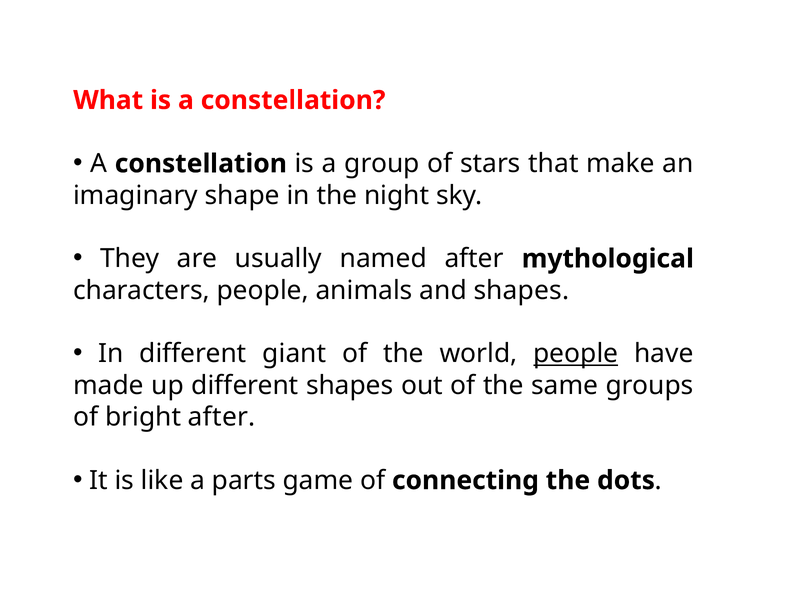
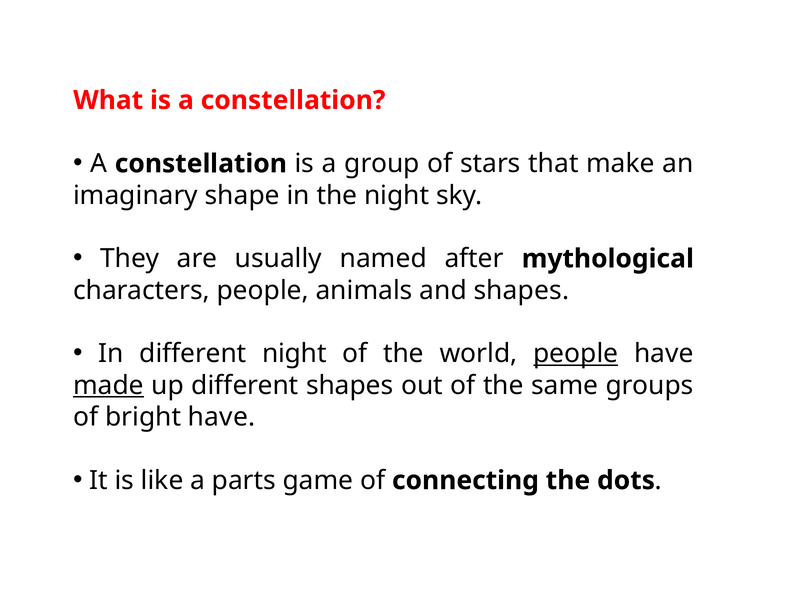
different giant: giant -> night
made underline: none -> present
bright after: after -> have
